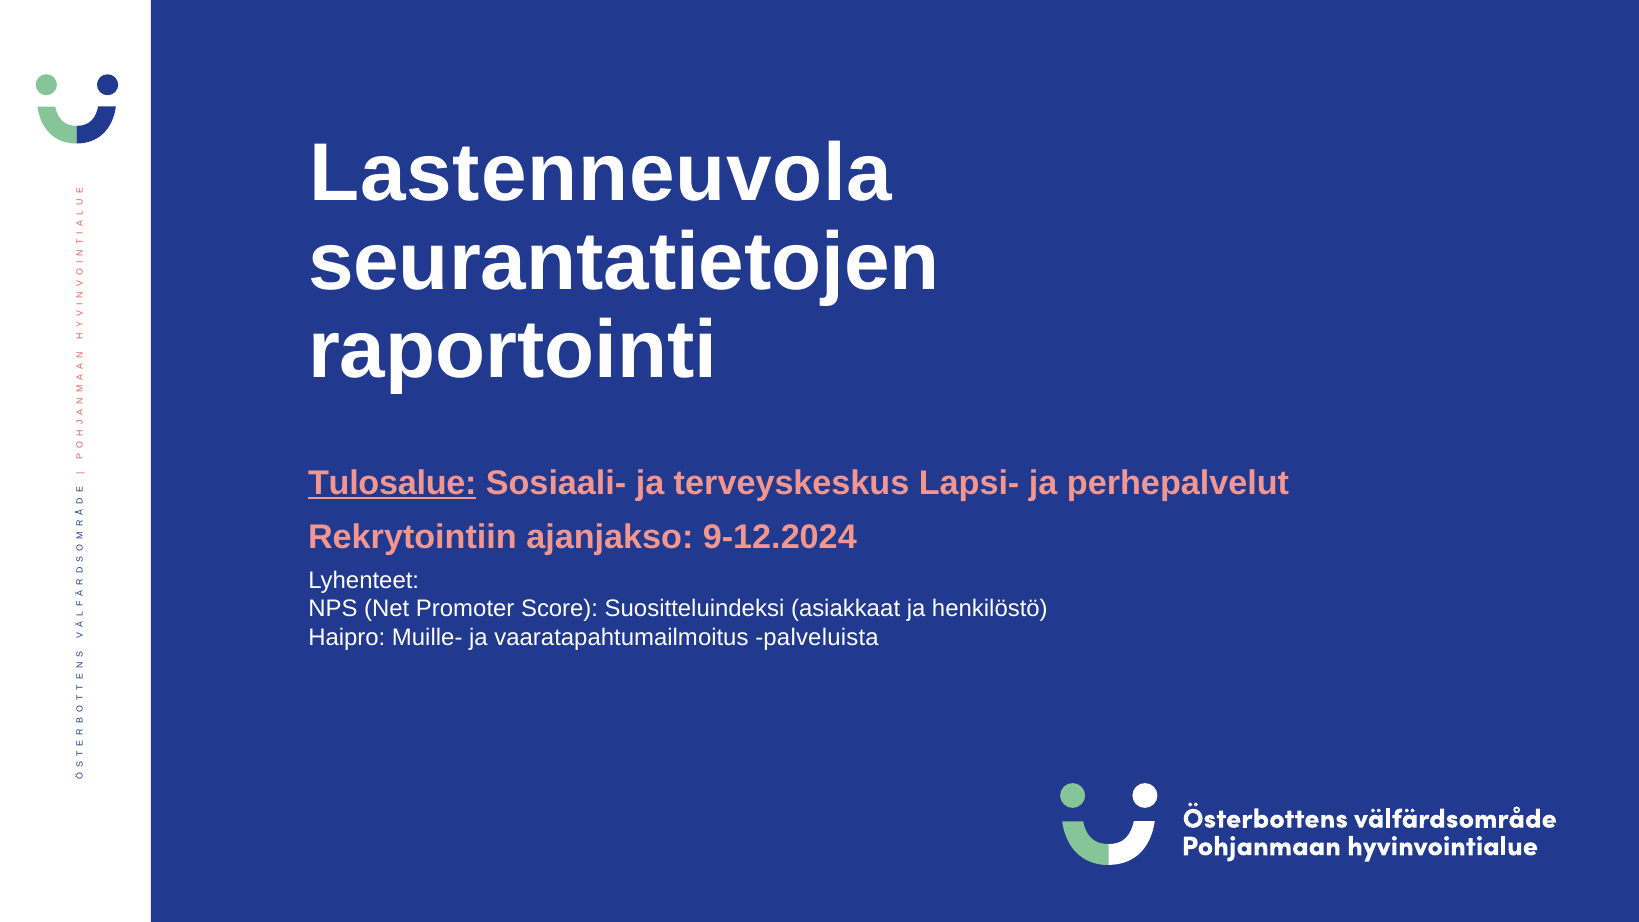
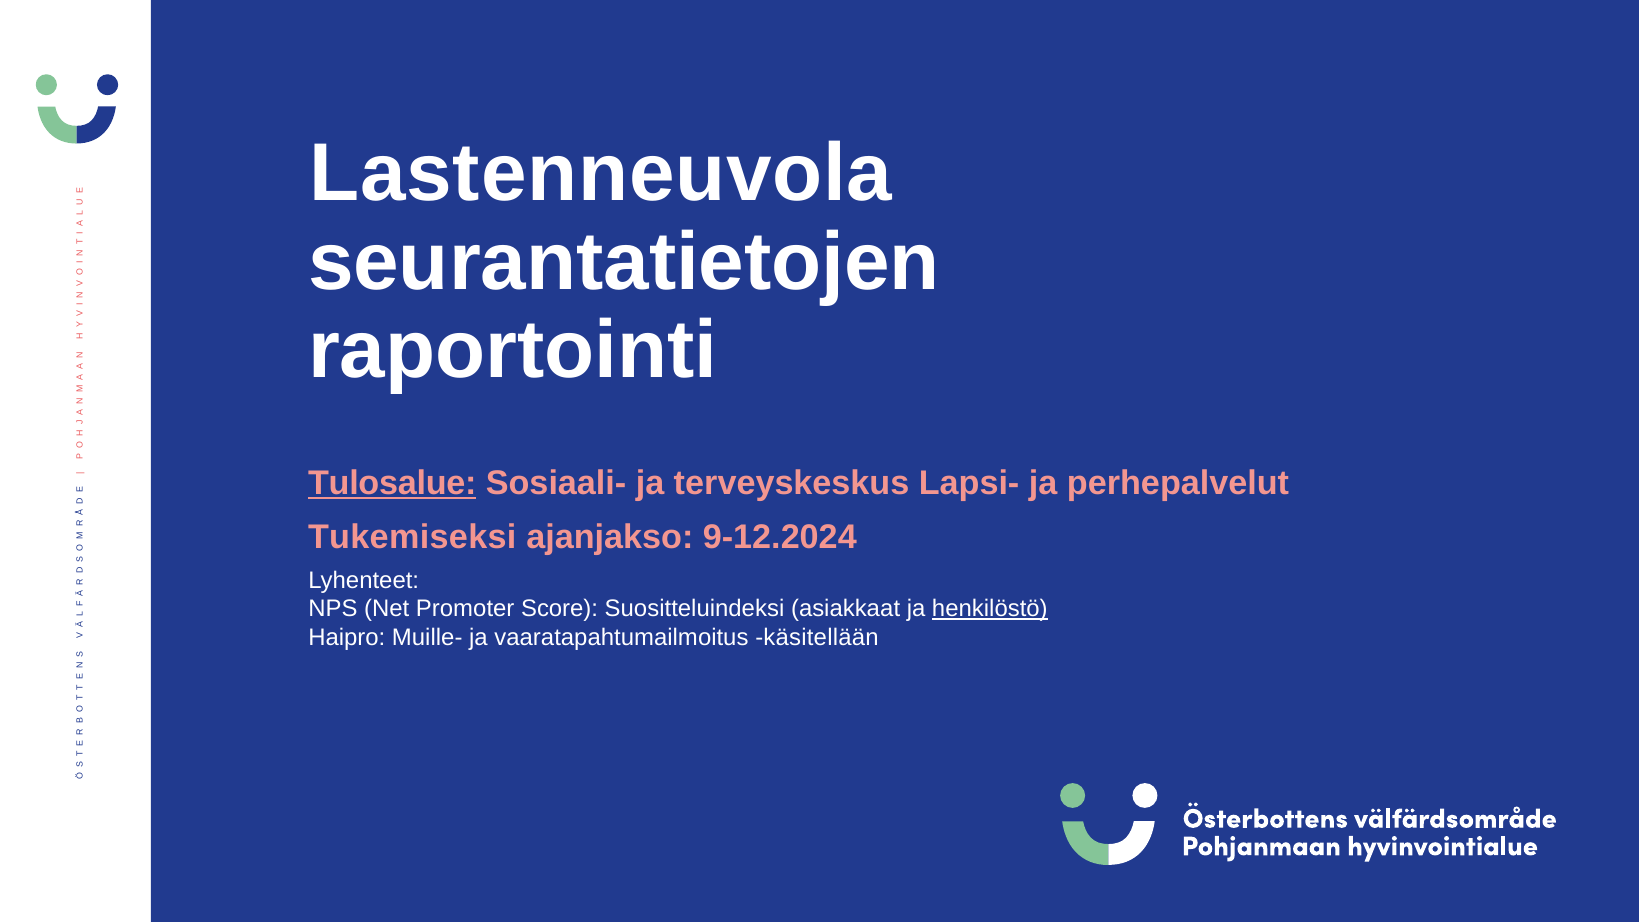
Rekrytointiin: Rekrytointiin -> Tukemiseksi
henkilöstö underline: none -> present
palveluista: palveluista -> käsitellään
